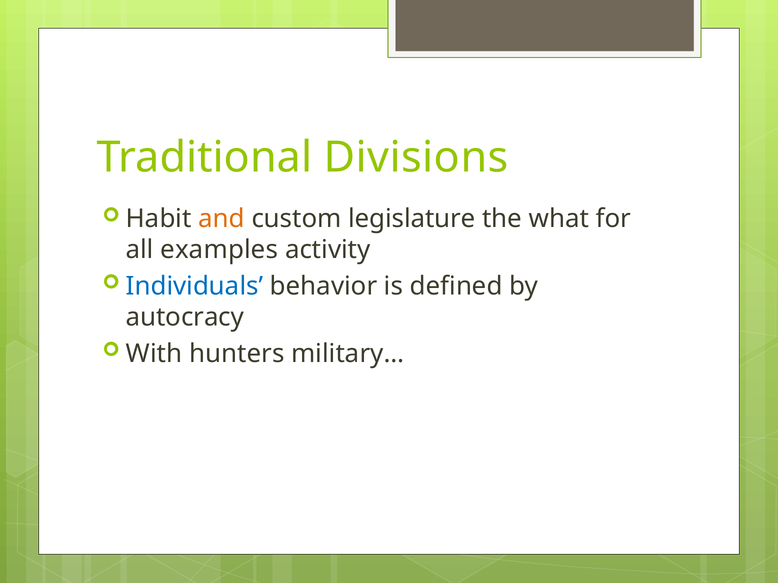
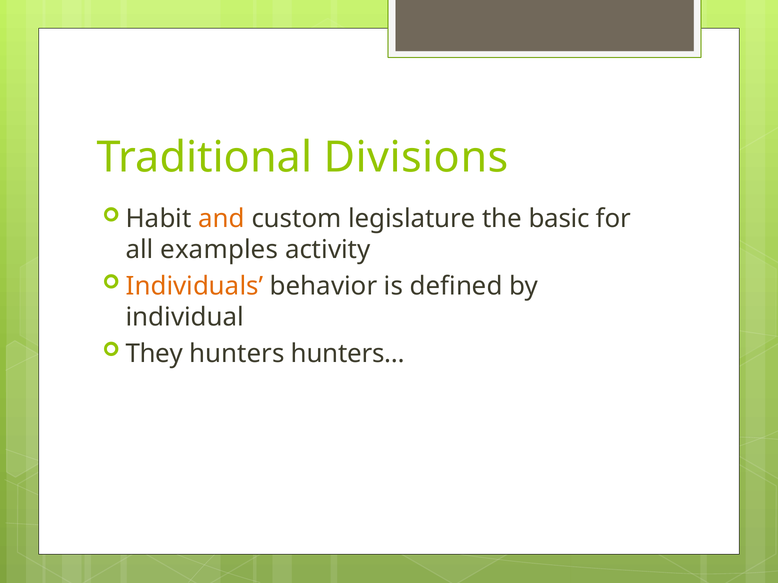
what: what -> basic
Individuals colour: blue -> orange
autocracy: autocracy -> individual
With: With -> They
military…: military… -> hunters…
